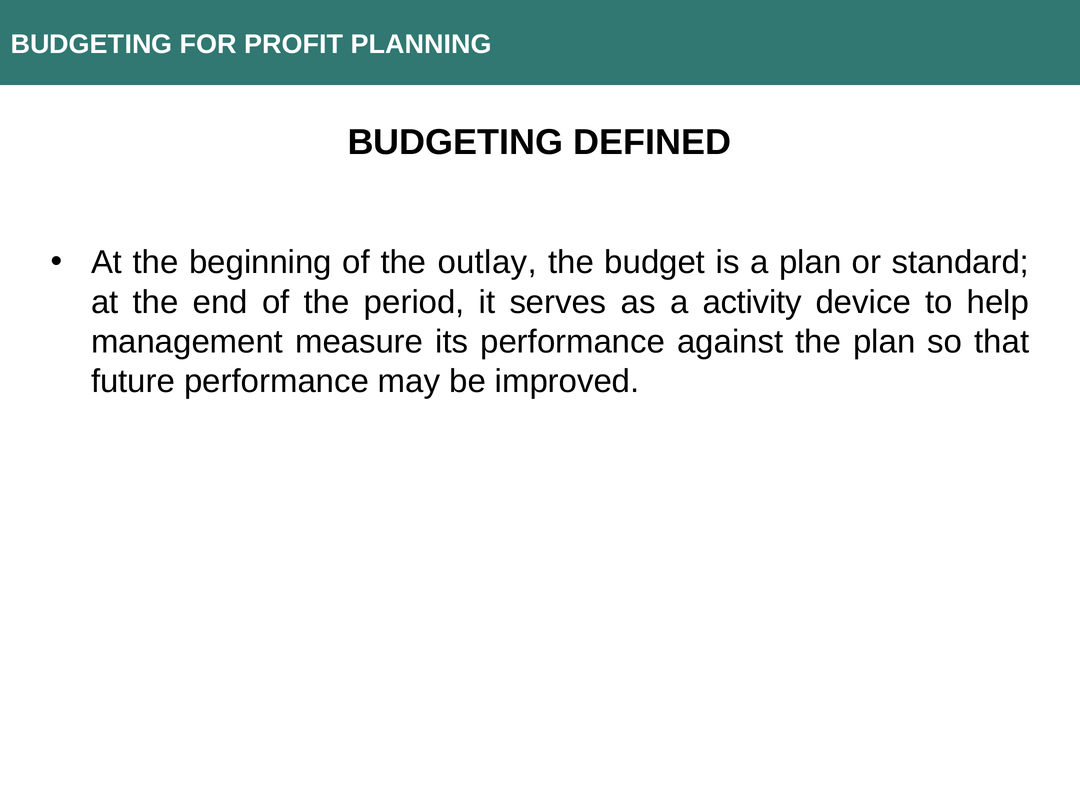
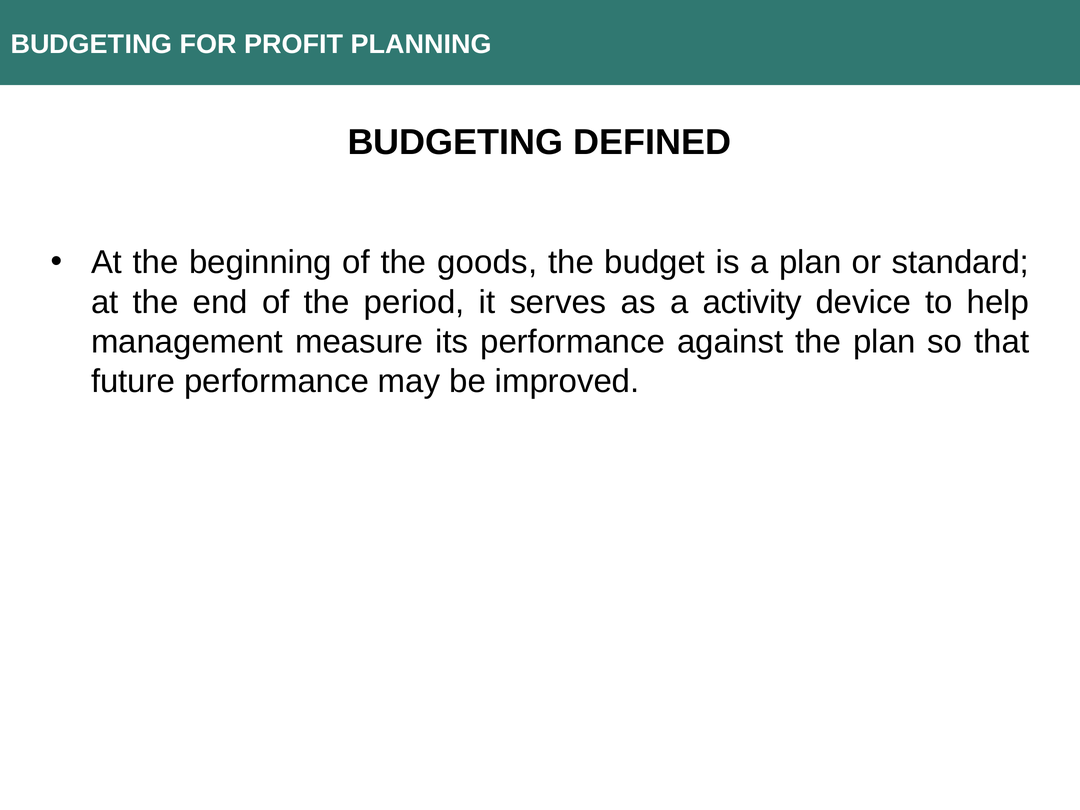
outlay: outlay -> goods
